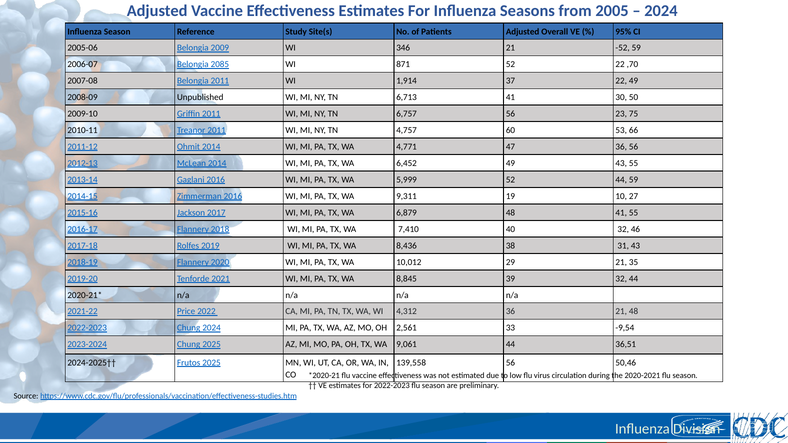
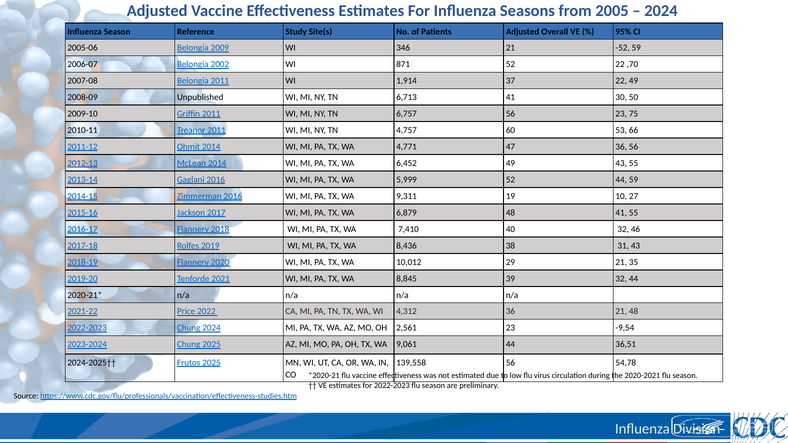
2085: 2085 -> 2002
2,561 33: 33 -> 23
50,46: 50,46 -> 54,78
